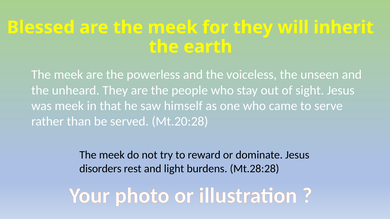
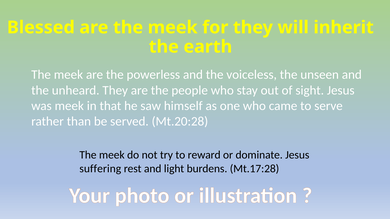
disorders: disorders -> suffering
Mt.28:28: Mt.28:28 -> Mt.17:28
